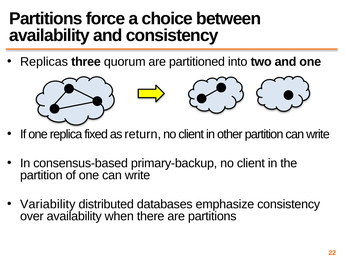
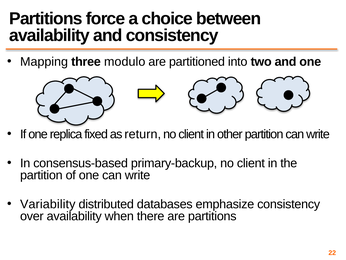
Replicas: Replicas -> Mapping
quorum: quorum -> modulo
